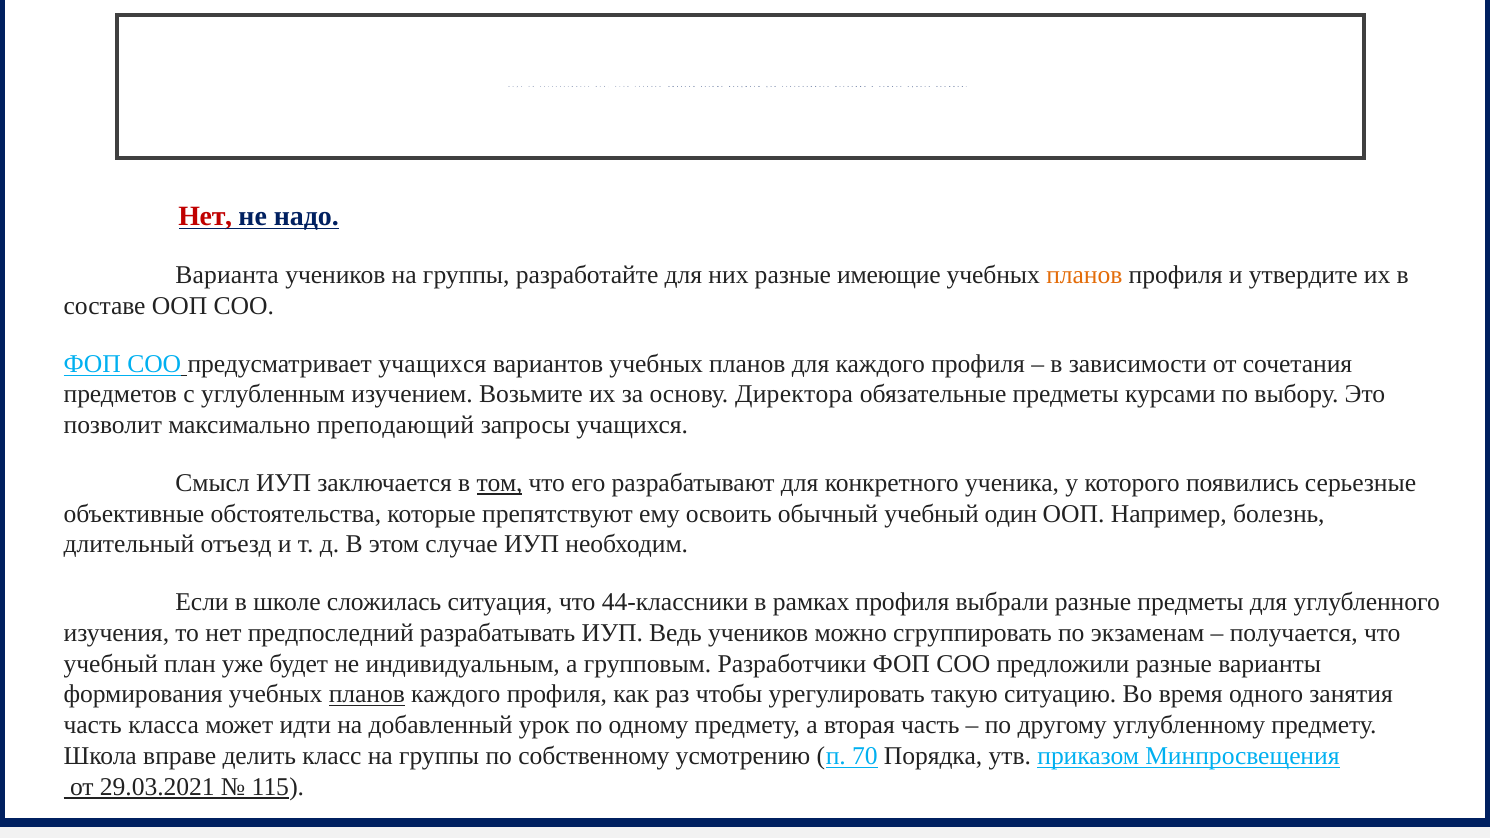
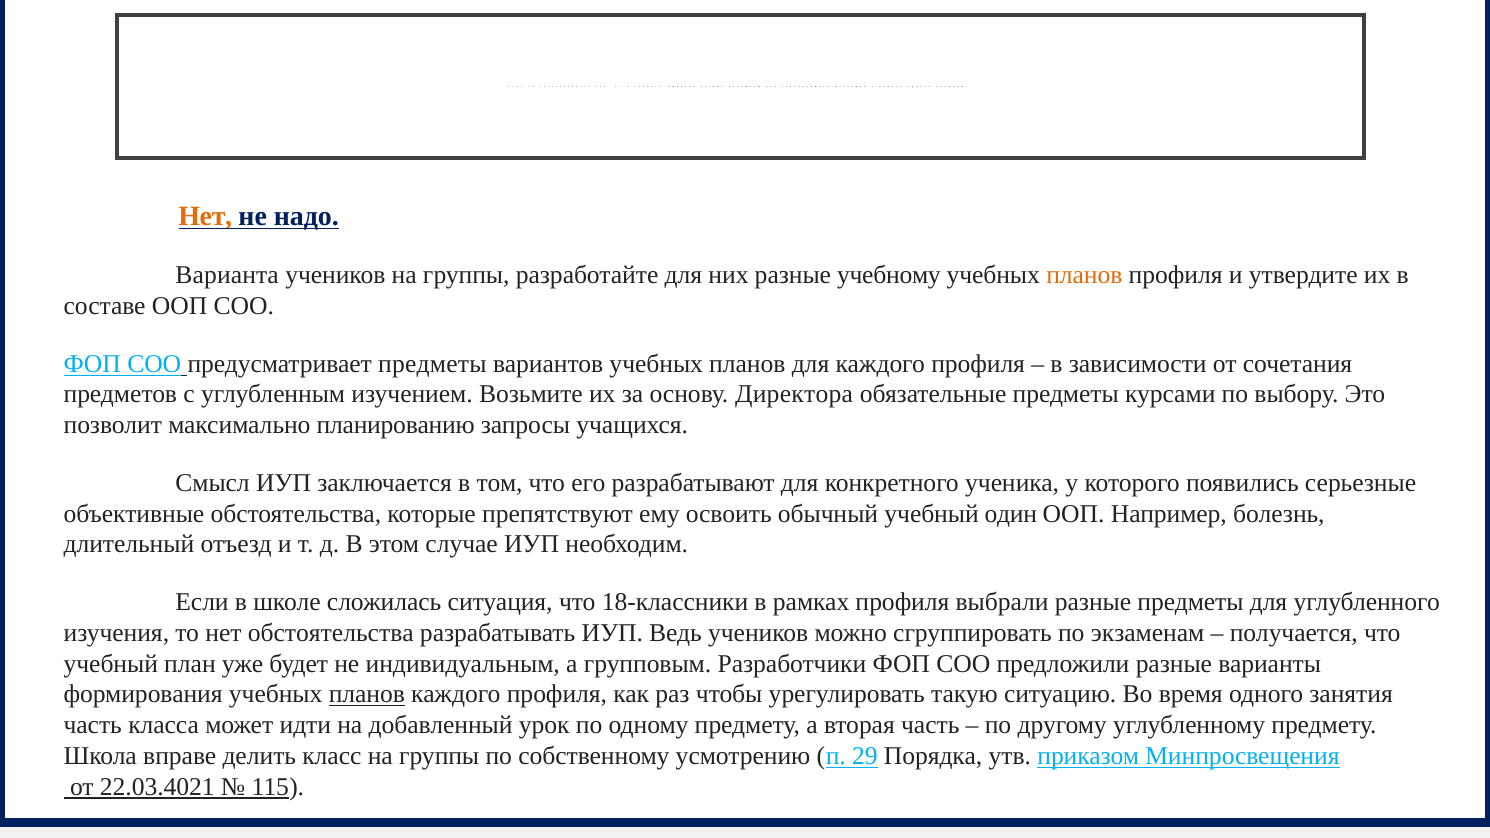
Нет at (205, 216) colour: red -> orange
имеющие: имеющие -> учебному
предусматривает учащихся: учащихся -> предметы
преподающий: преподающий -> планированию
том underline: present -> none
44-классники: 44-классники -> 18-классники
нет предпоследний: предпоследний -> обстоятельства
70: 70 -> 29
29.03.2021: 29.03.2021 -> 22.03.4021
